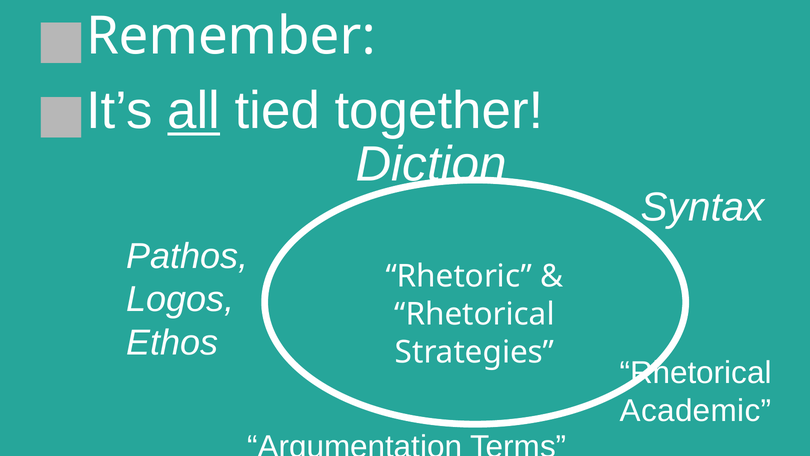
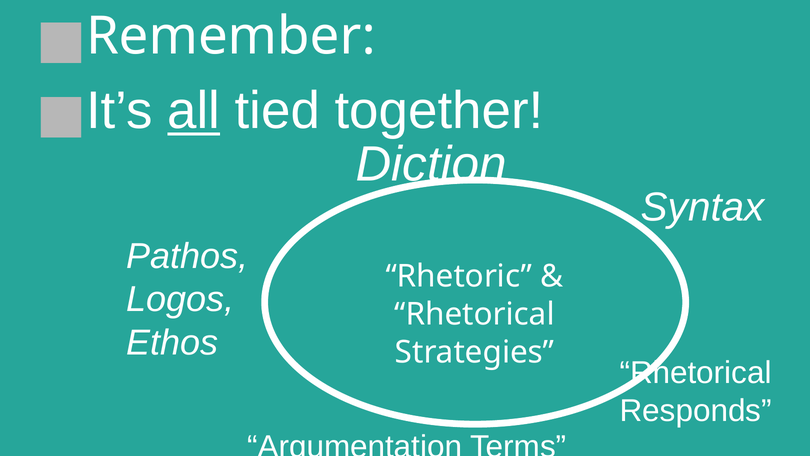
Academic: Academic -> Responds
